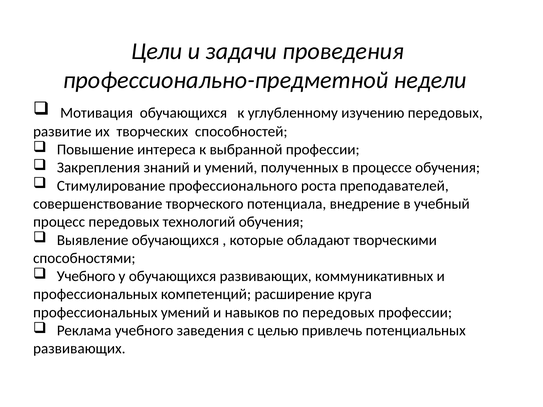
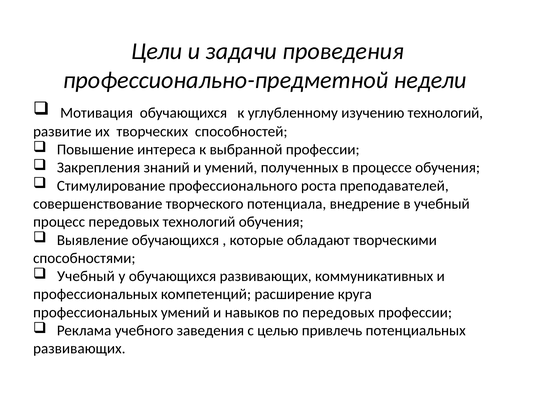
изучению передовых: передовых -> технологий
Учебного at (86, 276): Учебного -> Учебный
